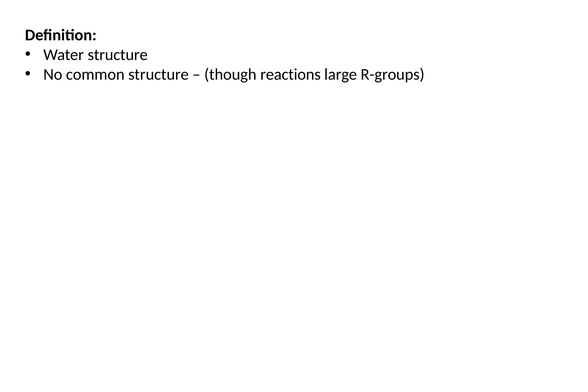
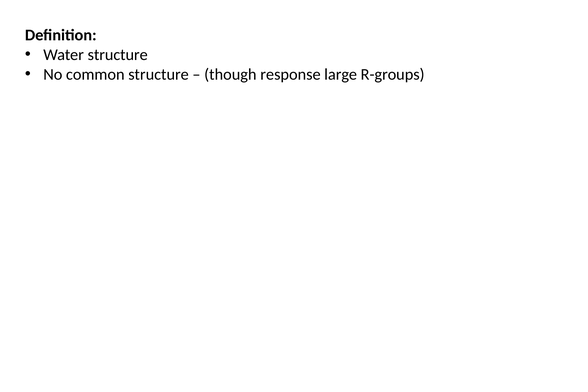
reactions: reactions -> response
